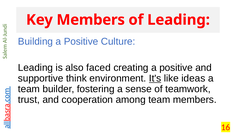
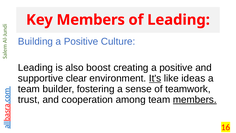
faced: faced -> boost
think: think -> clear
members at (195, 99) underline: none -> present
